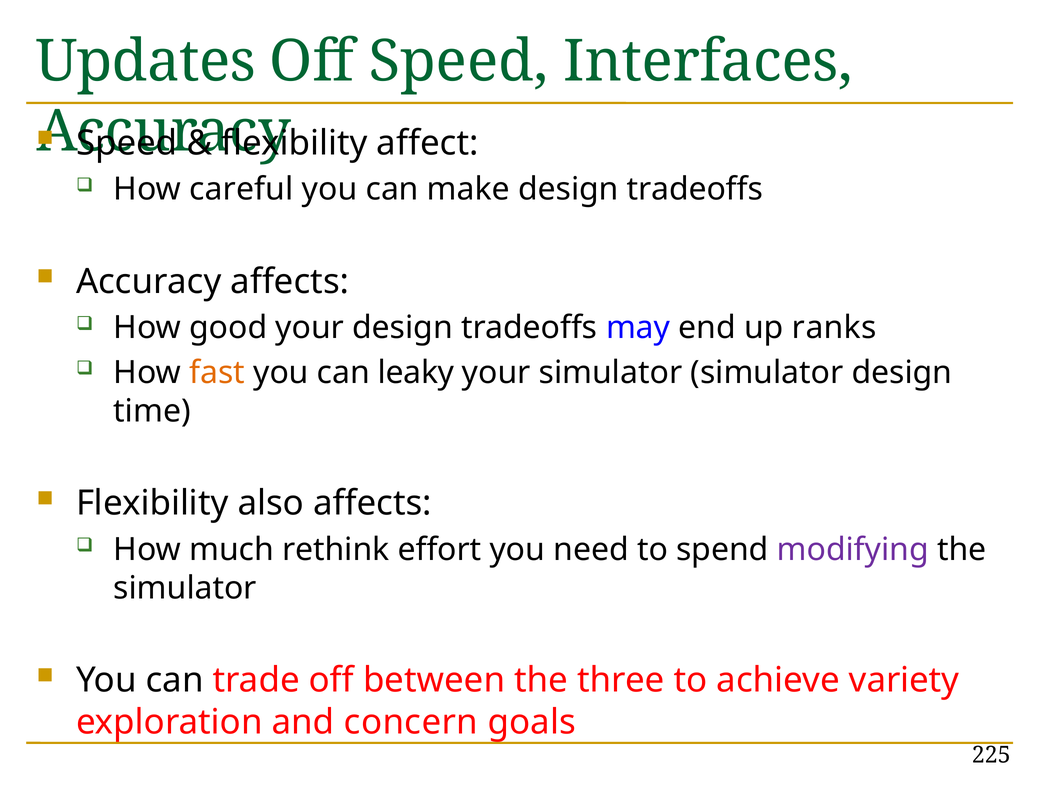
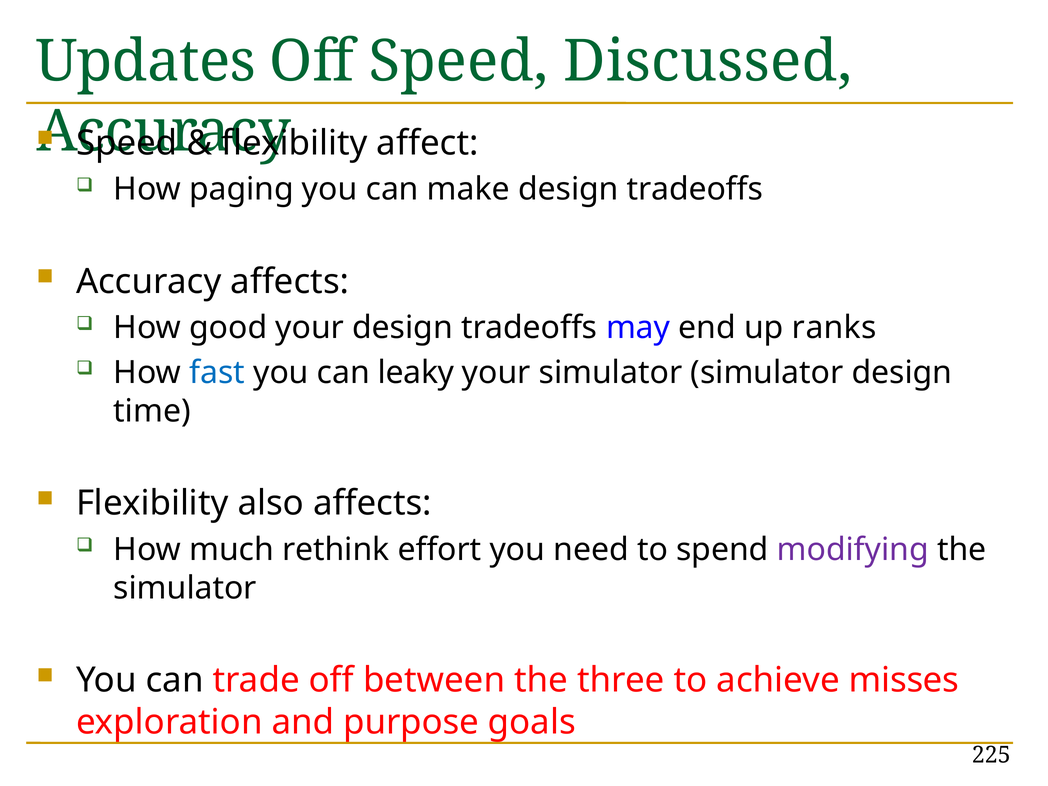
Interfaces: Interfaces -> Discussed
careful: careful -> paging
fast colour: orange -> blue
variety: variety -> misses
concern: concern -> purpose
